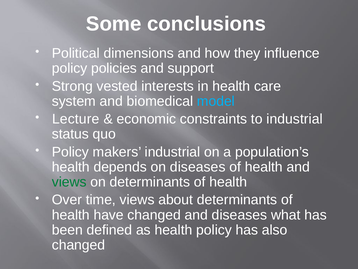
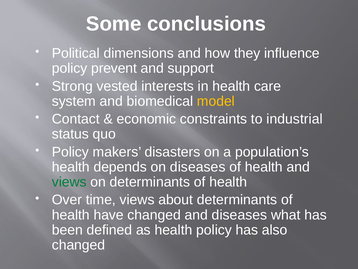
policies: policies -> prevent
model colour: light blue -> yellow
Lecture: Lecture -> Contact
makers industrial: industrial -> disasters
